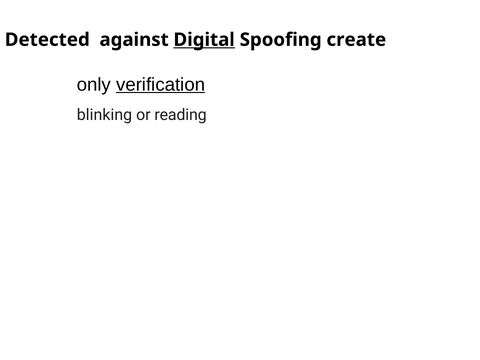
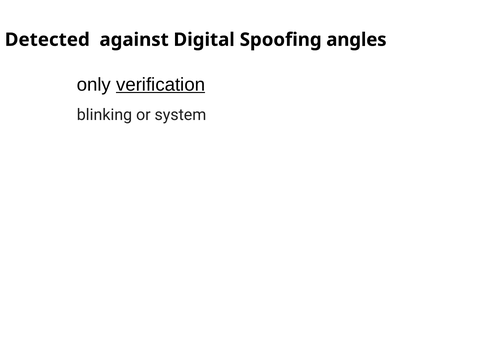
Digital underline: present -> none
create: create -> angles
reading: reading -> system
